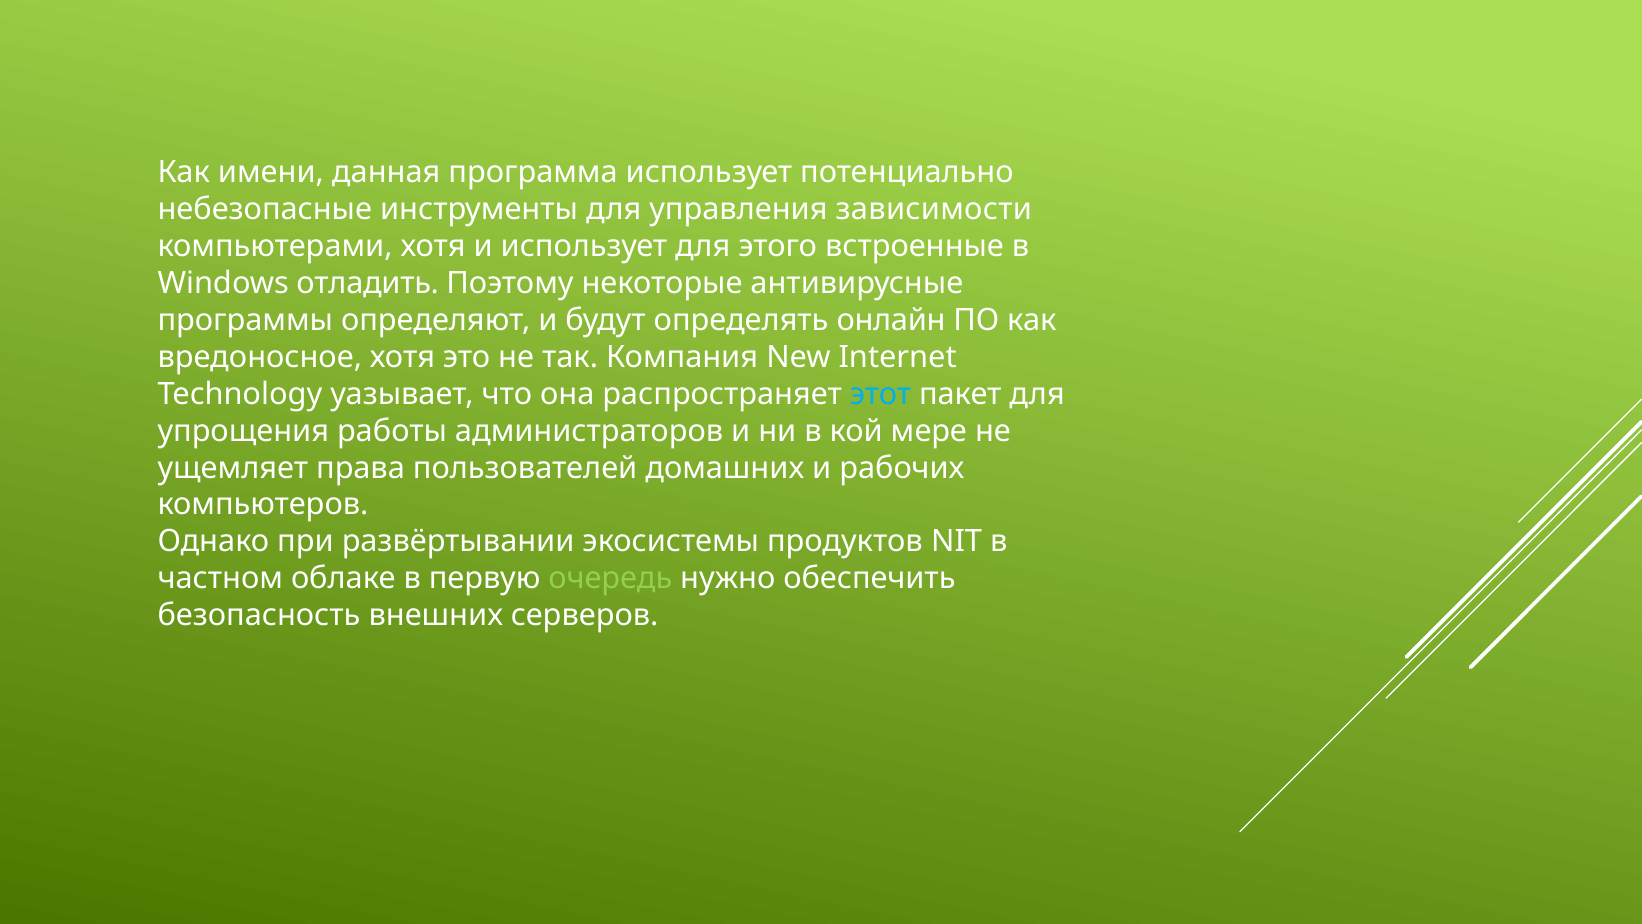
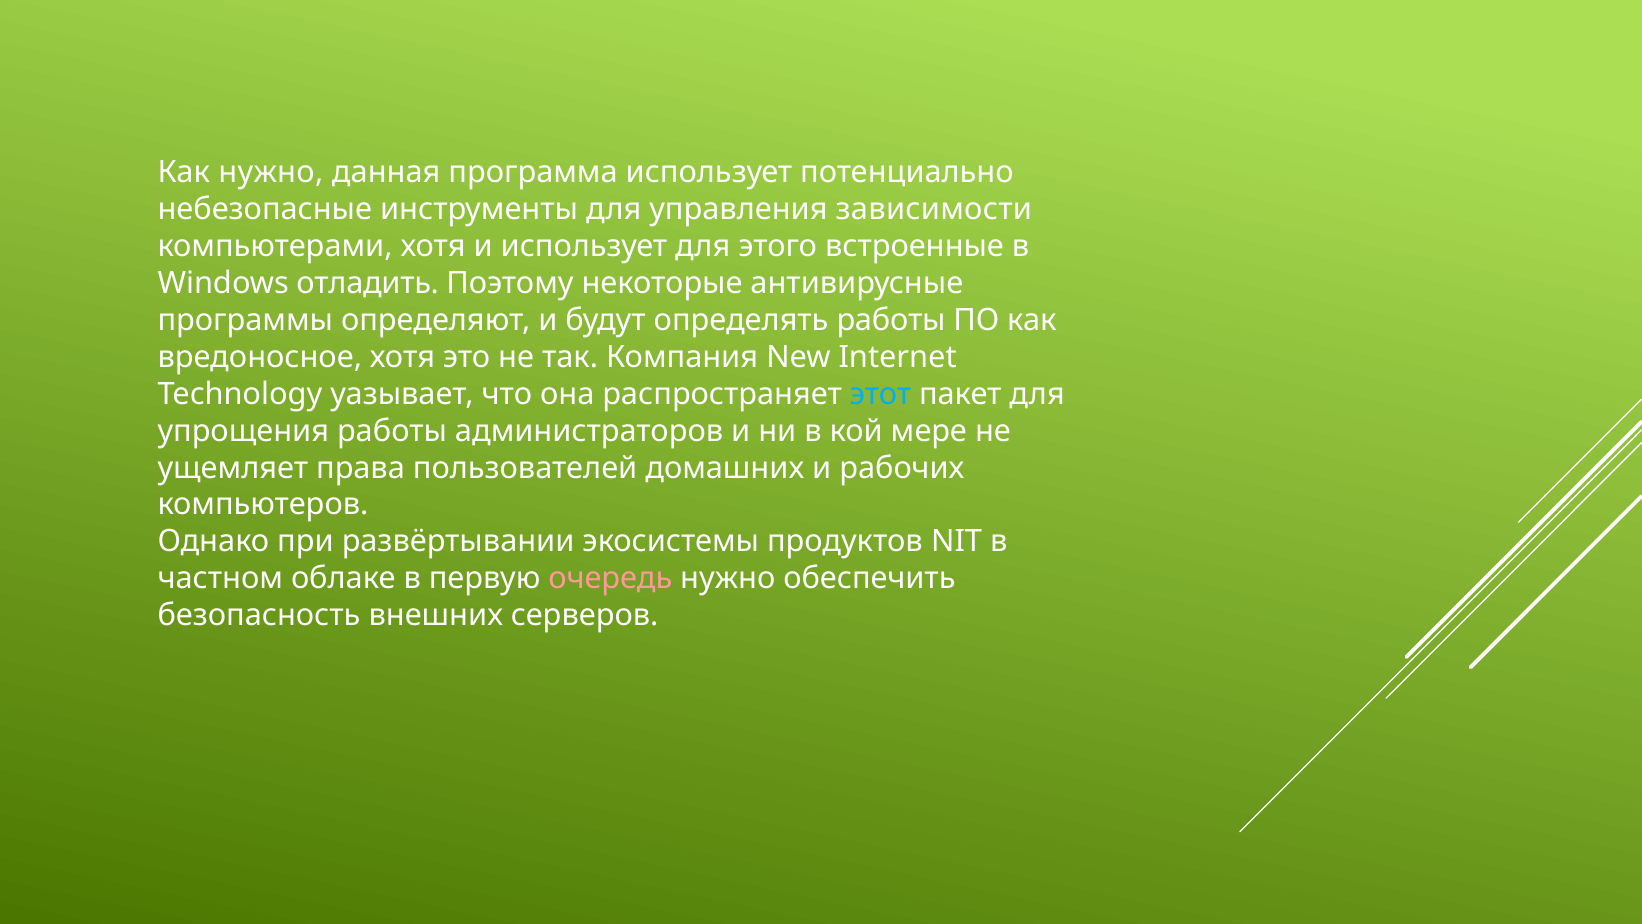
Как имени: имени -> нужно
определять онлайн: онлайн -> работы
очередь colour: light green -> pink
